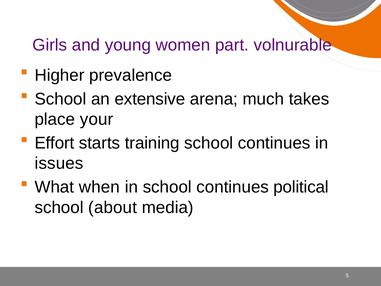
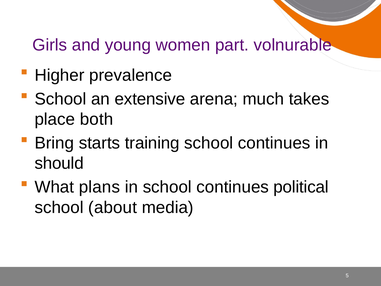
your: your -> both
Effort: Effort -> Bring
issues: issues -> should
when: when -> plans
